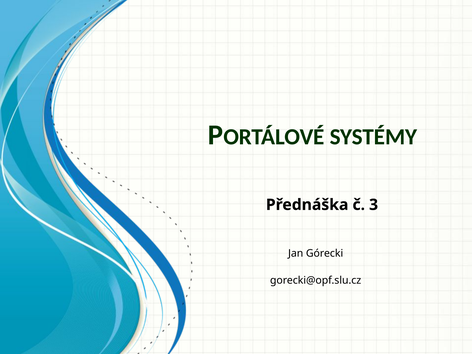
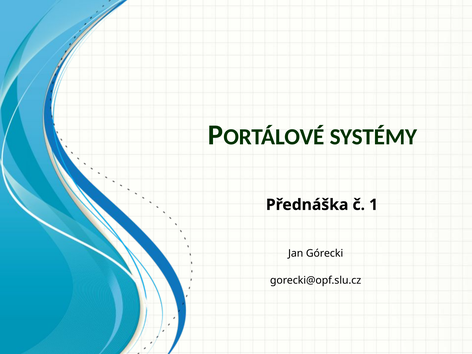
3: 3 -> 1
